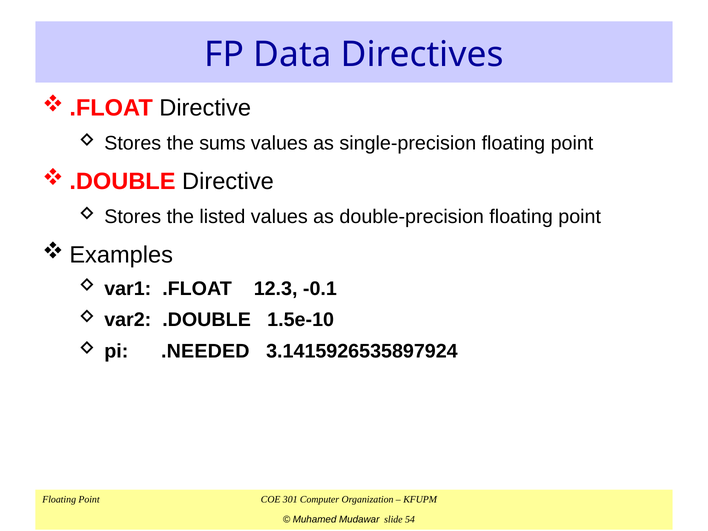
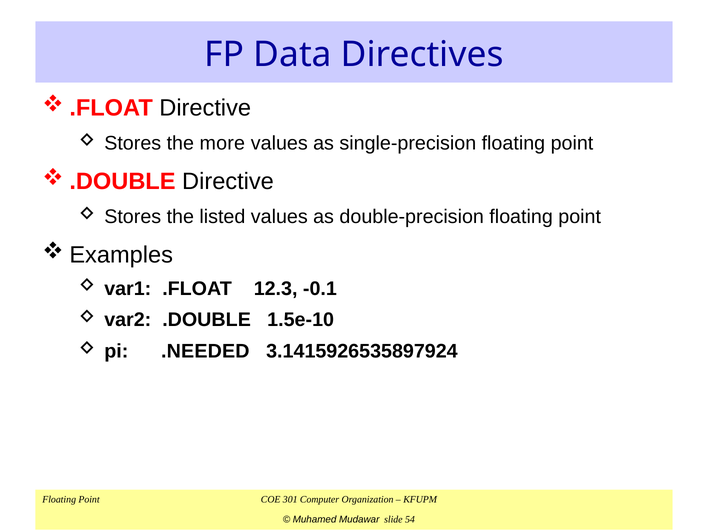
sums: sums -> more
